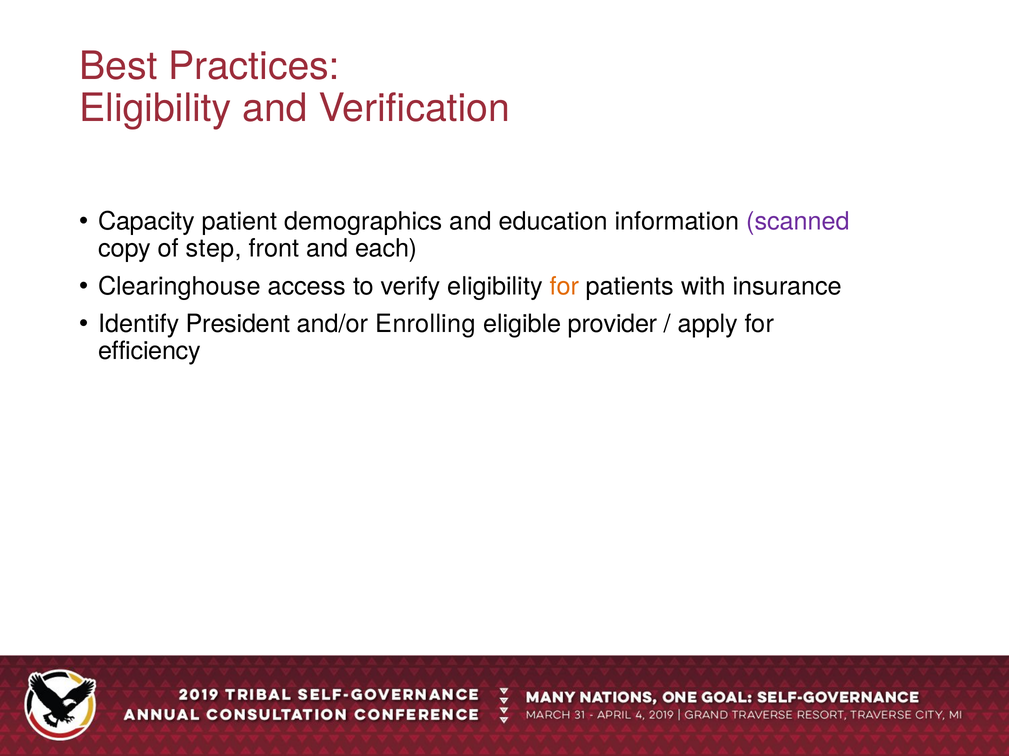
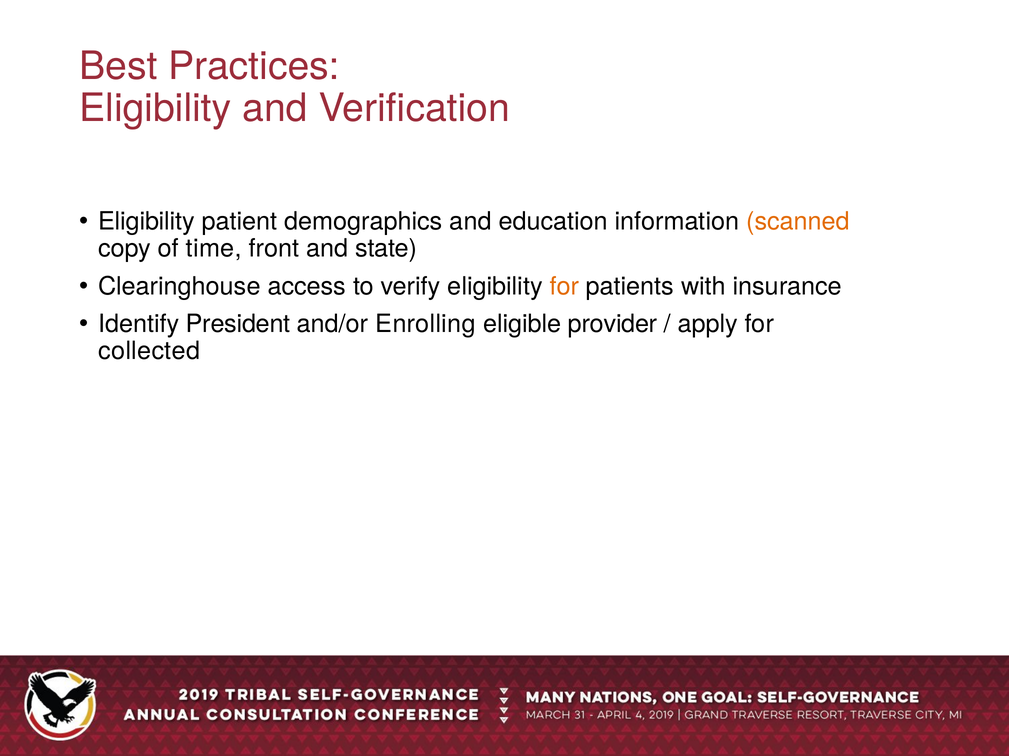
Capacity at (147, 221): Capacity -> Eligibility
scanned colour: purple -> orange
step: step -> time
each: each -> state
efficiency: efficiency -> collected
